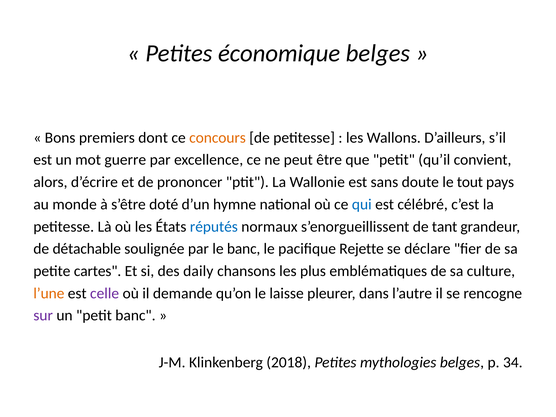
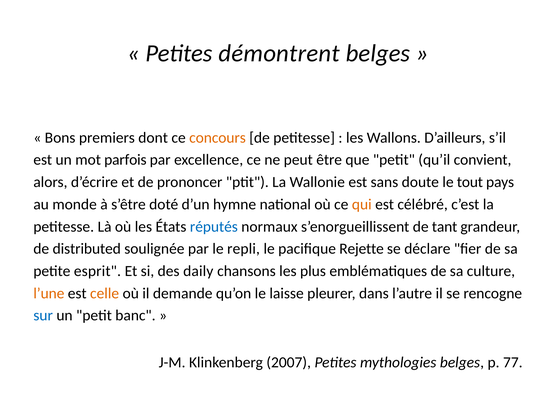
économique: économique -> démontrent
guerre: guerre -> parfois
qui colour: blue -> orange
détachable: détachable -> distributed
le banc: banc -> repli
cartes: cartes -> esprit
celle colour: purple -> orange
sur colour: purple -> blue
2018: 2018 -> 2007
34: 34 -> 77
